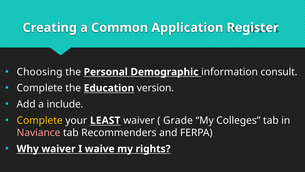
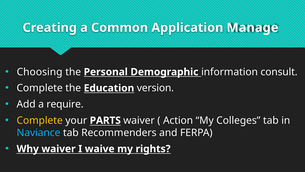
Register: Register -> Manage
include: include -> require
LEAST: LEAST -> PARTS
Grade: Grade -> Action
Naviance colour: pink -> light blue
